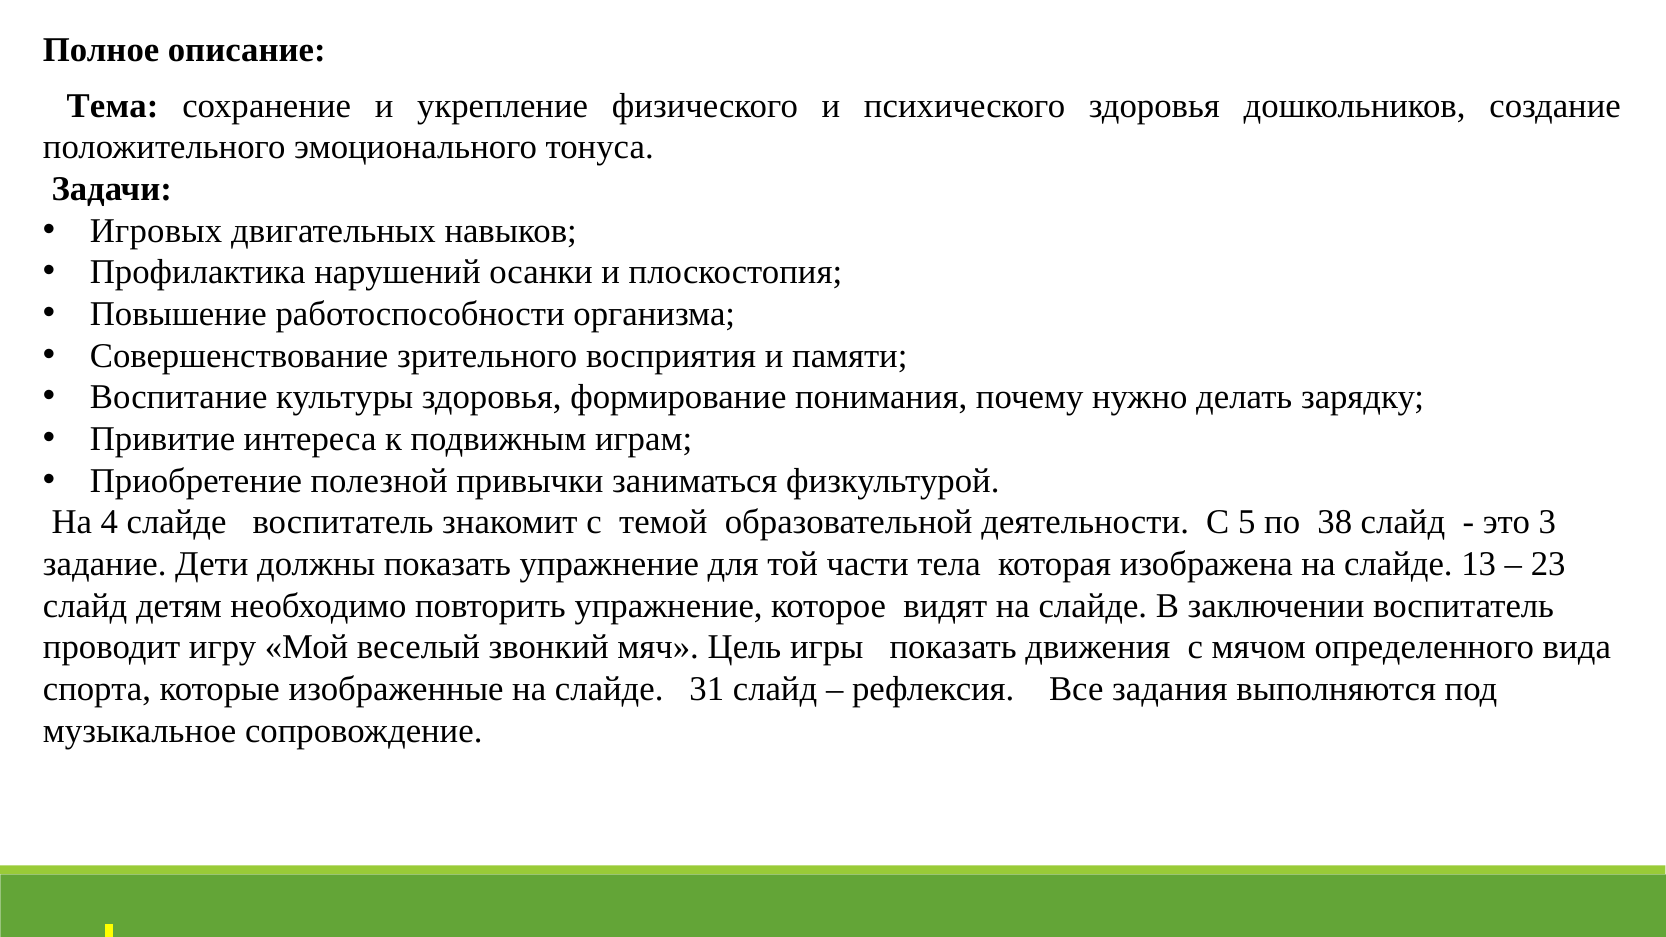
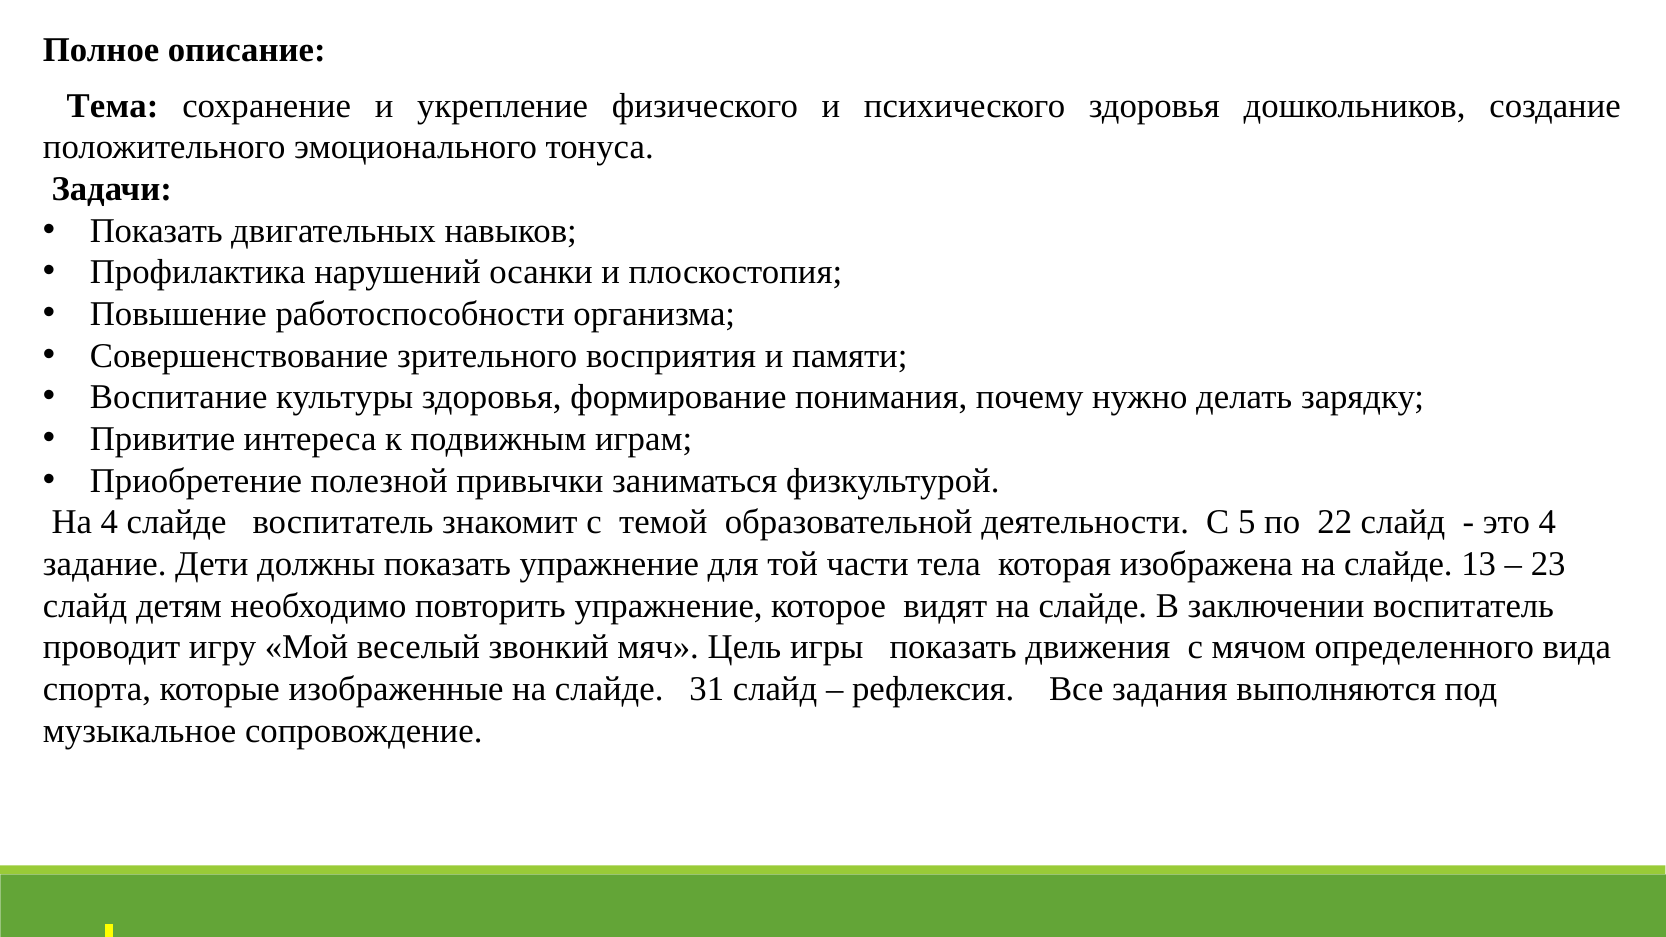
Игровых at (156, 231): Игровых -> Показать
38: 38 -> 22
это 3: 3 -> 4
